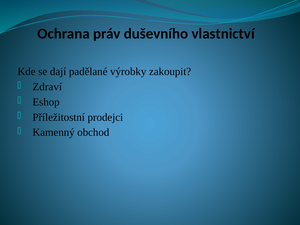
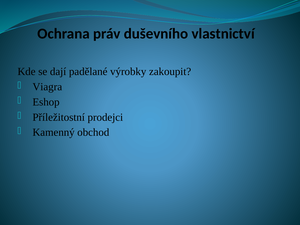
Zdraví: Zdraví -> Viagra
